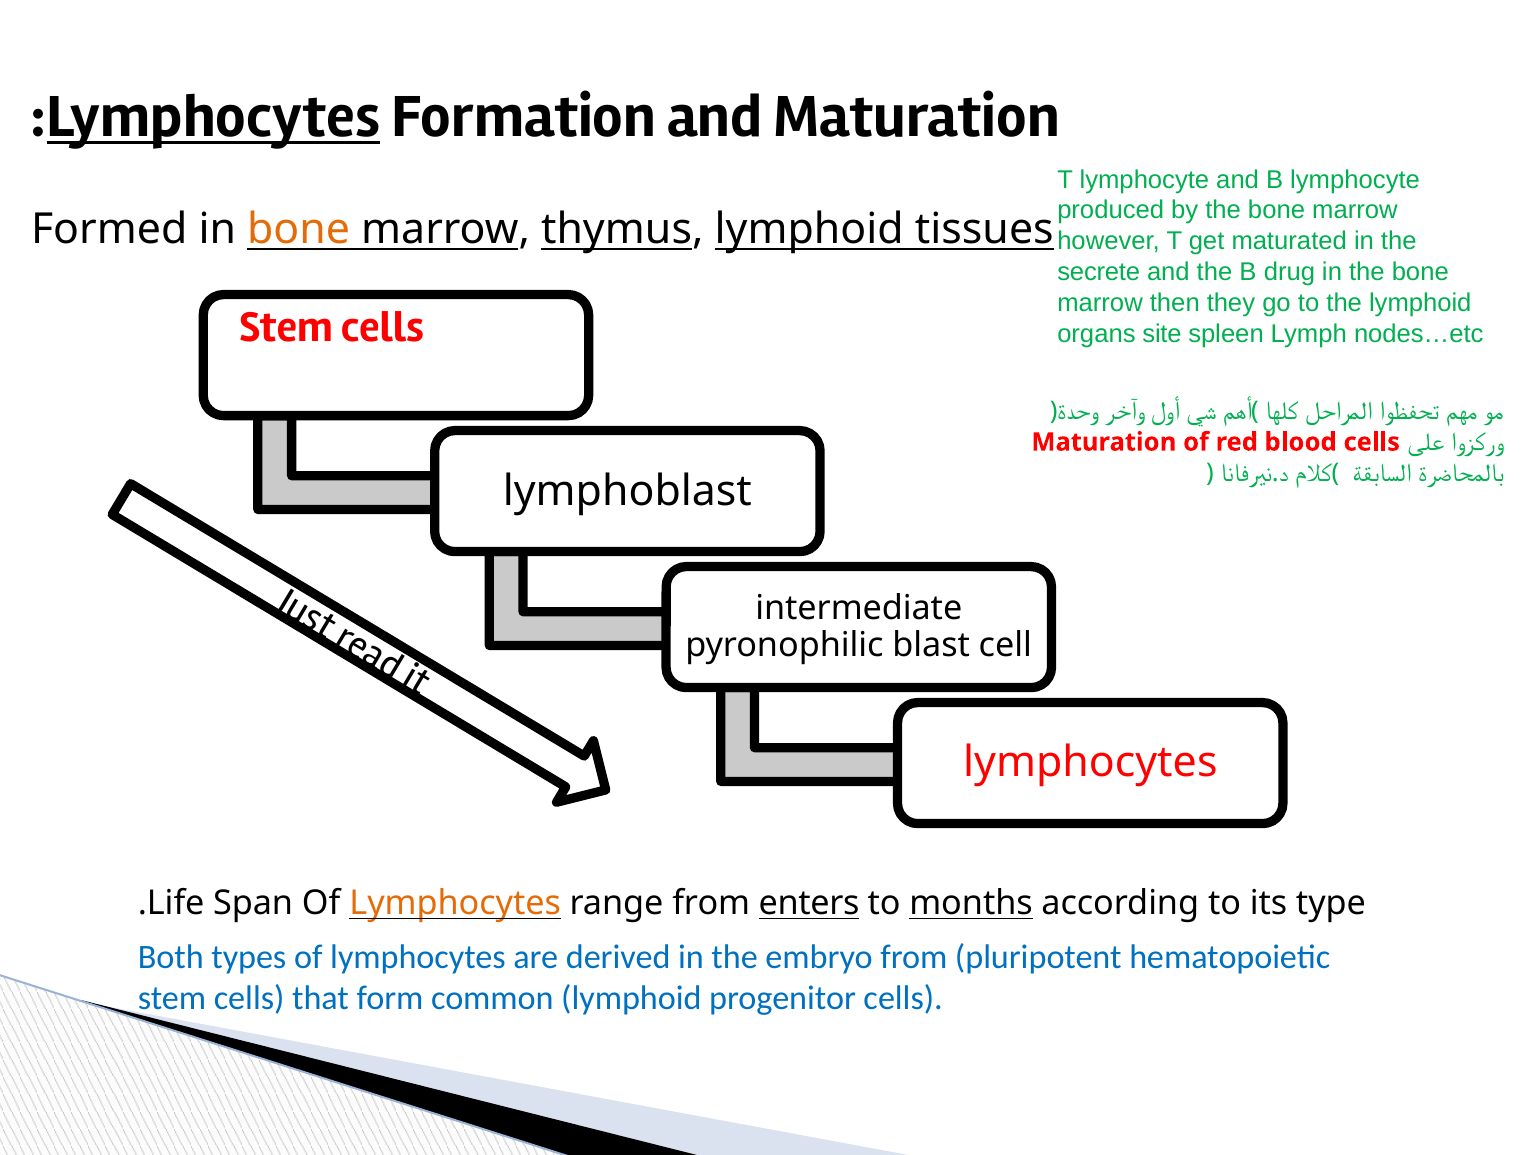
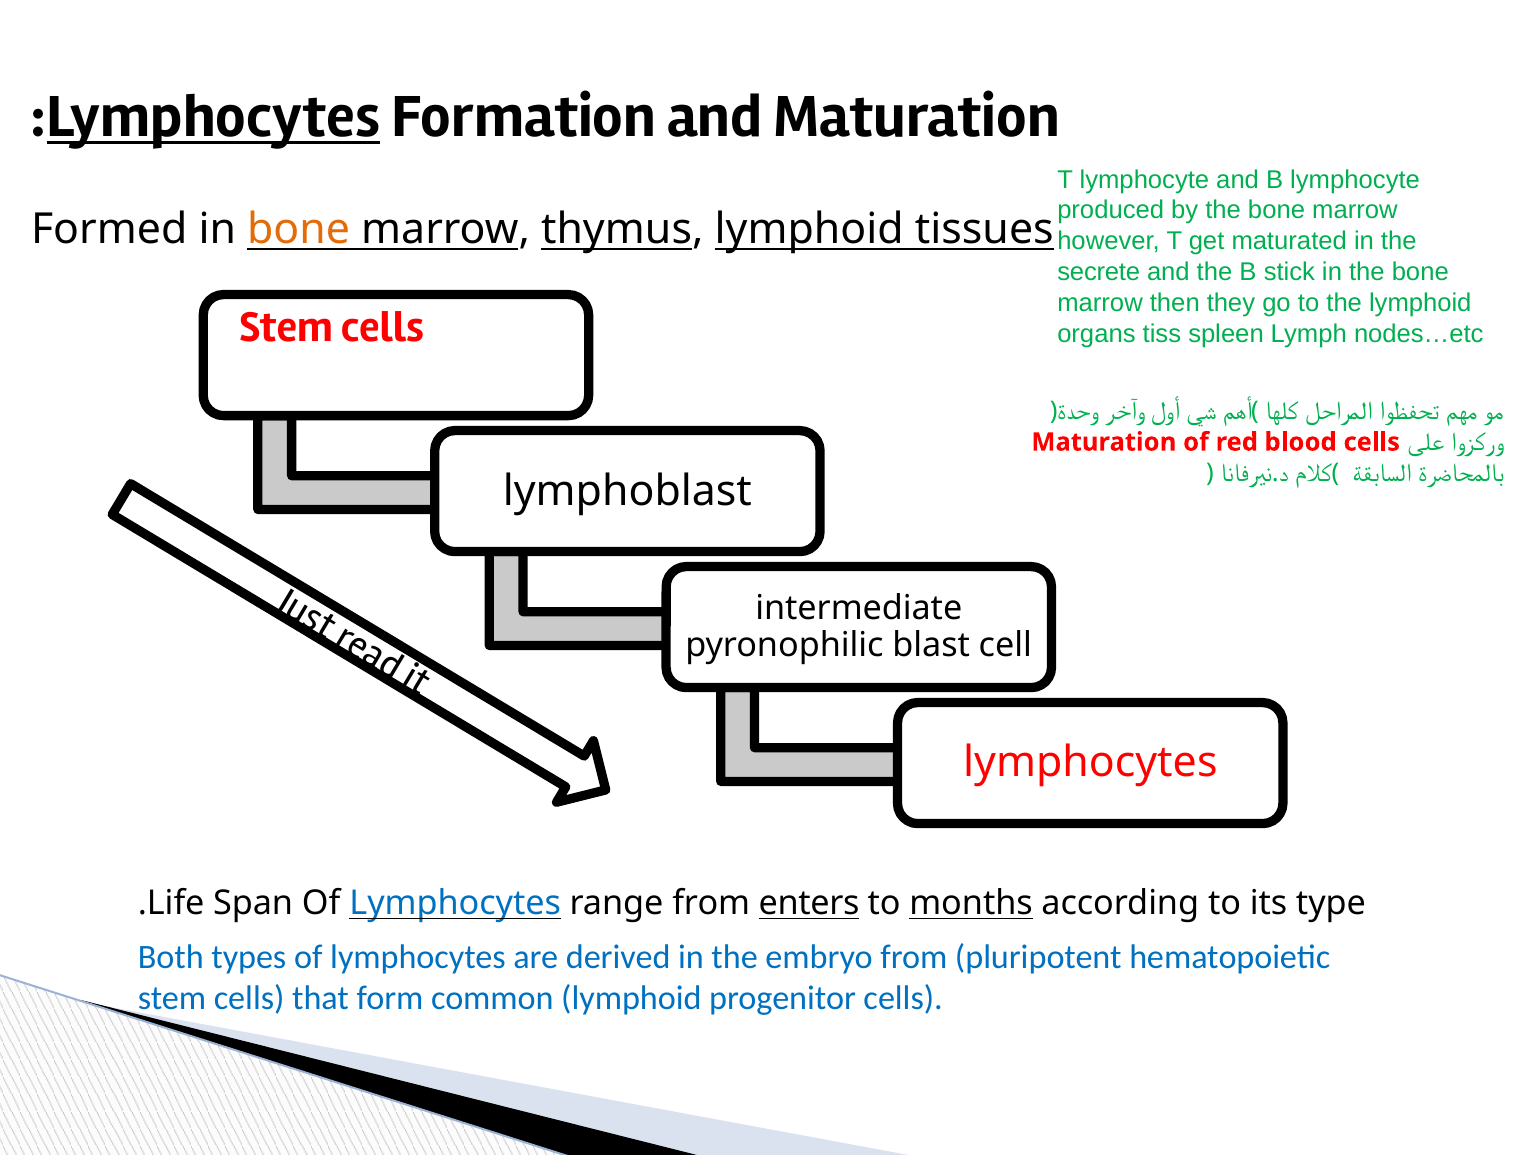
drug: drug -> stick
site: site -> tiss
Lymphocytes at (455, 903) colour: orange -> blue
